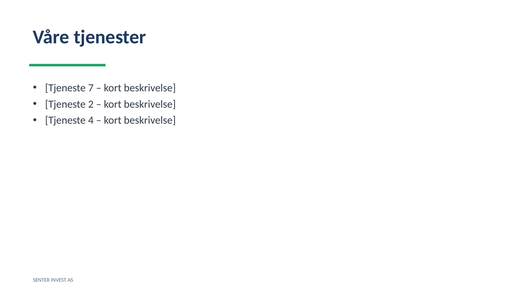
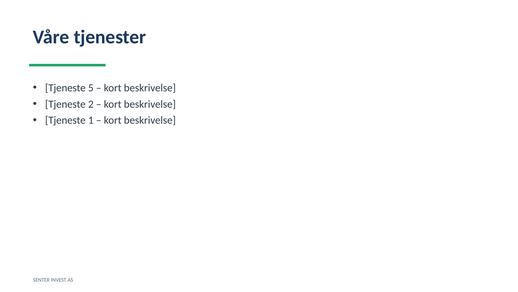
7: 7 -> 5
4: 4 -> 1
